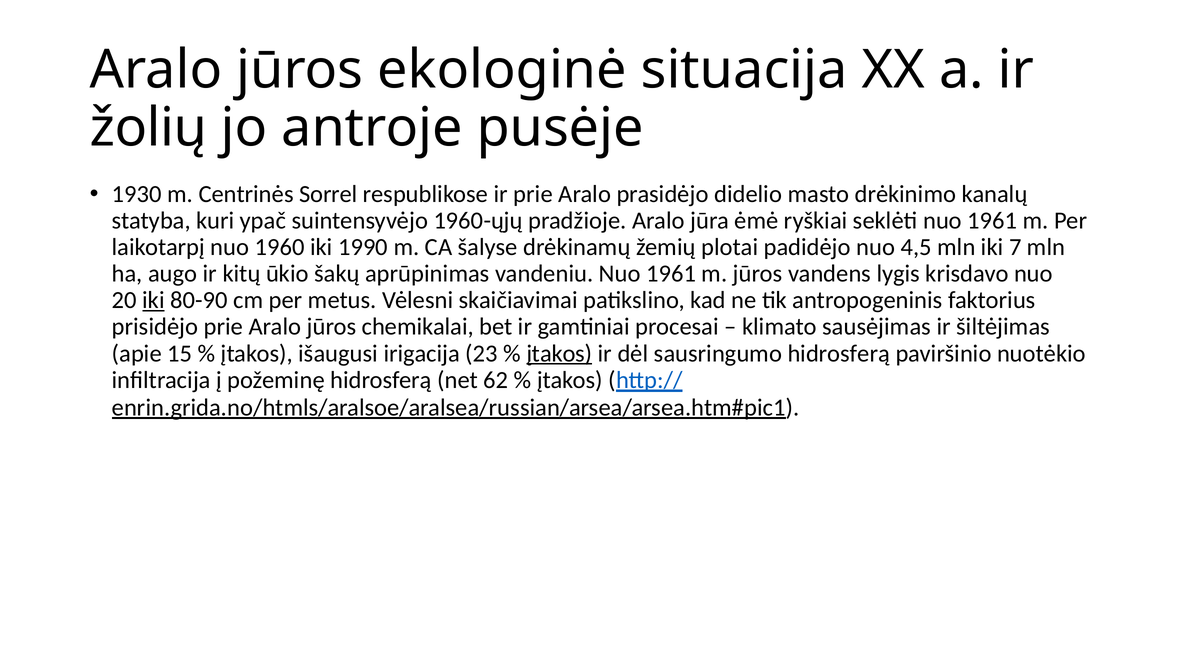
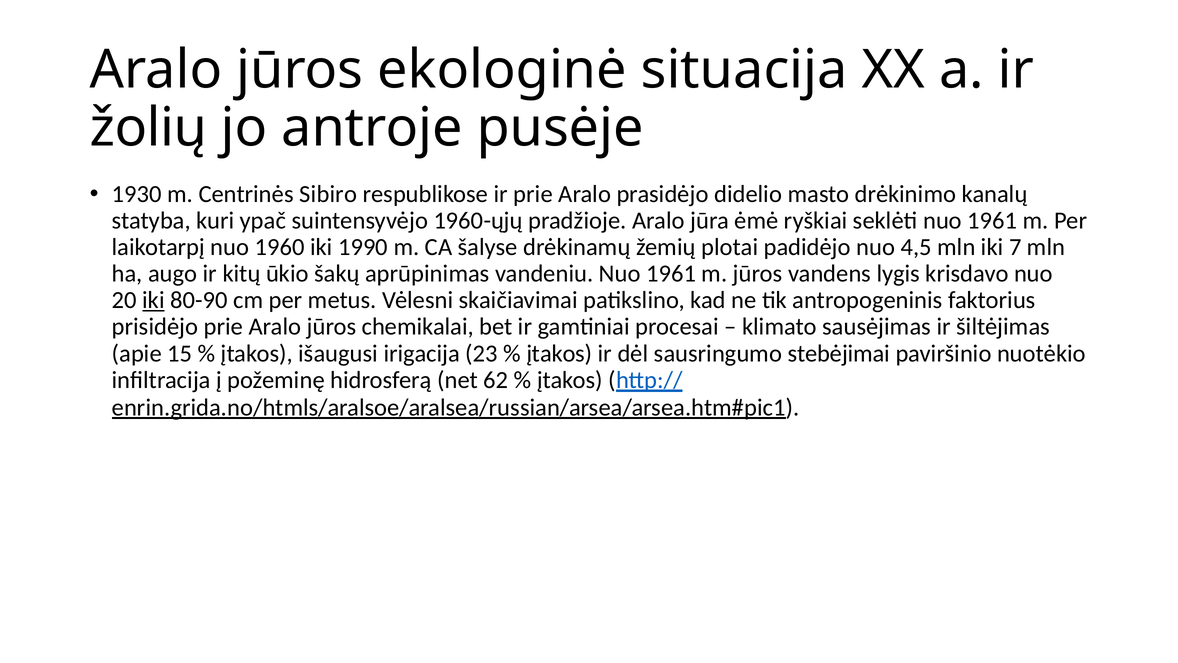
Sorrel: Sorrel -> Sibiro
įtakos at (559, 353) underline: present -> none
sausringumo hidrosferą: hidrosferą -> stebėjimai
